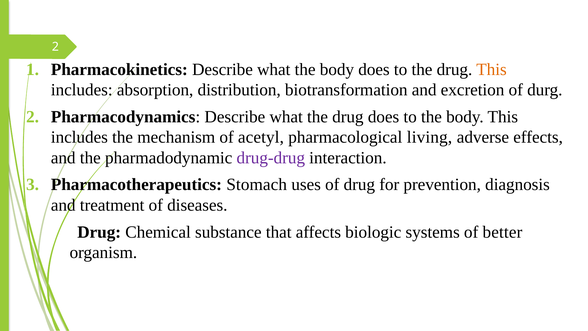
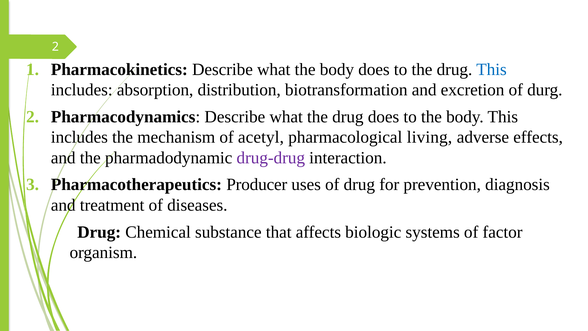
This at (491, 69) colour: orange -> blue
Stomach: Stomach -> Producer
better: better -> factor
